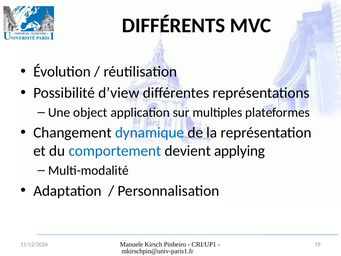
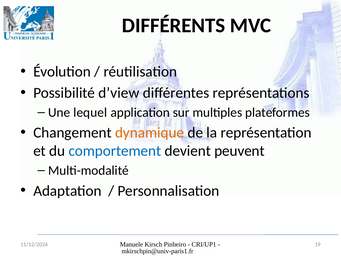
object: object -> lequel
dynamique colour: blue -> orange
applying: applying -> peuvent
